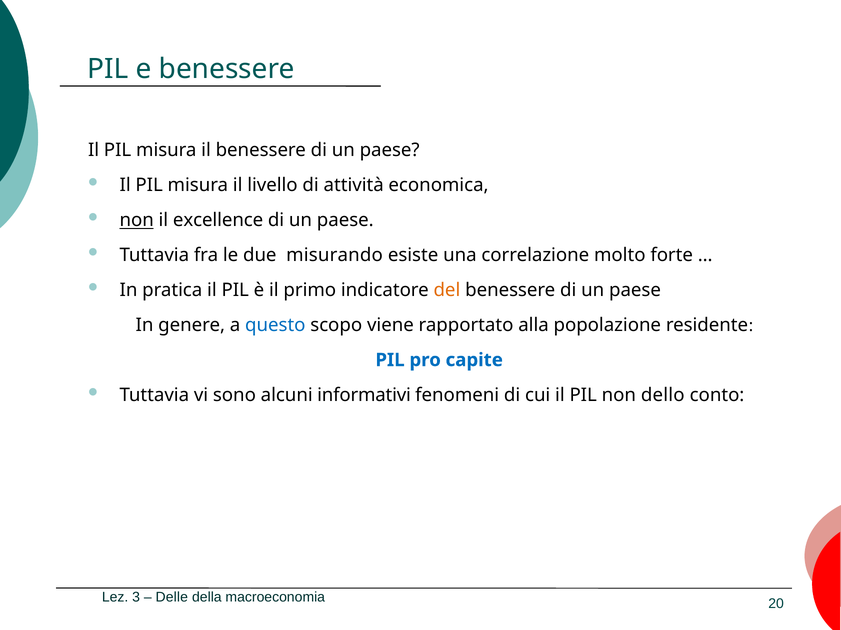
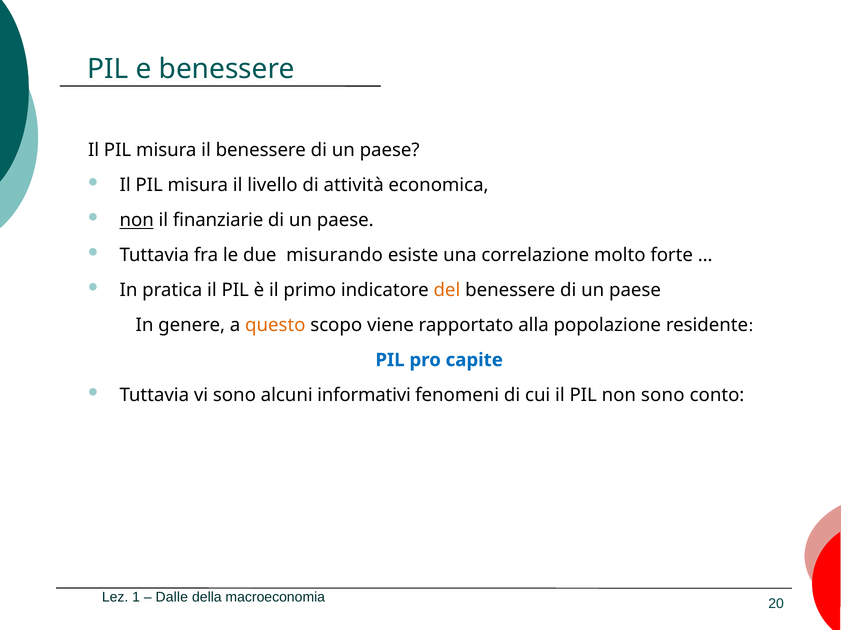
excellence: excellence -> finanziarie
questo colour: blue -> orange
non dello: dello -> sono
3: 3 -> 1
Delle: Delle -> Dalle
